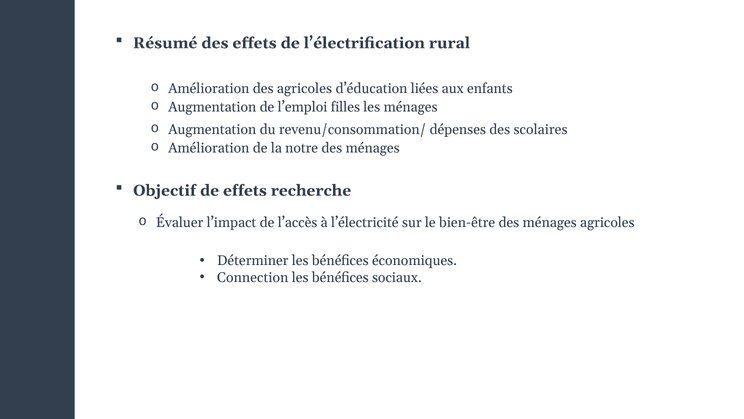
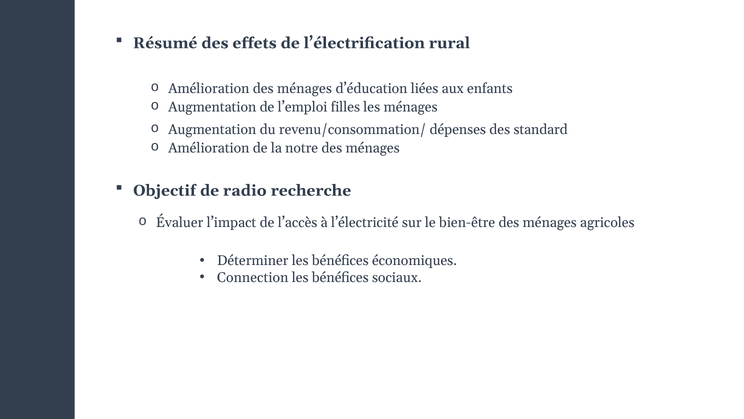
Amélioration des agricoles: agricoles -> ménages
scolaires: scolaires -> standard
de effets: effets -> radio
